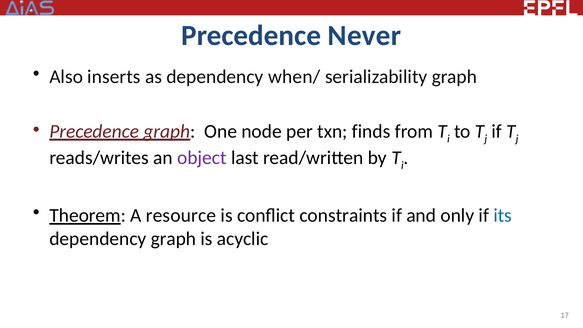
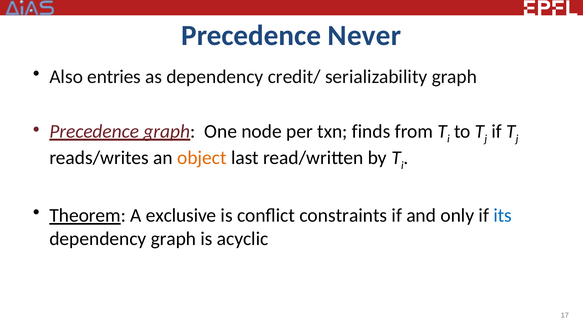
inserts: inserts -> entries
when/: when/ -> credit/
object colour: purple -> orange
resource: resource -> exclusive
